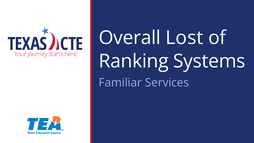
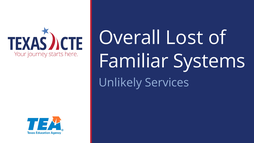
Ranking: Ranking -> Familiar
Familiar: Familiar -> Unlikely
